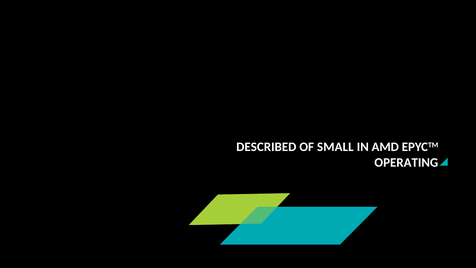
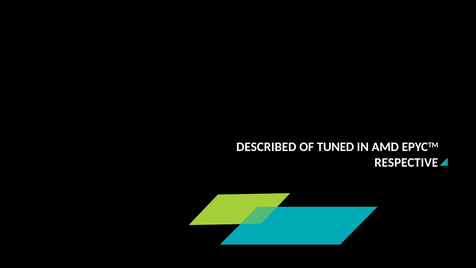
SMALL: SMALL -> TUNED
OPERATING: OPERATING -> RESPECTIVE
